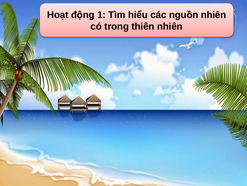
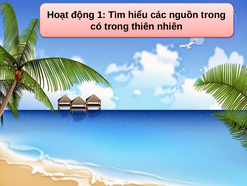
nguồn nhiên: nhiên -> trong
